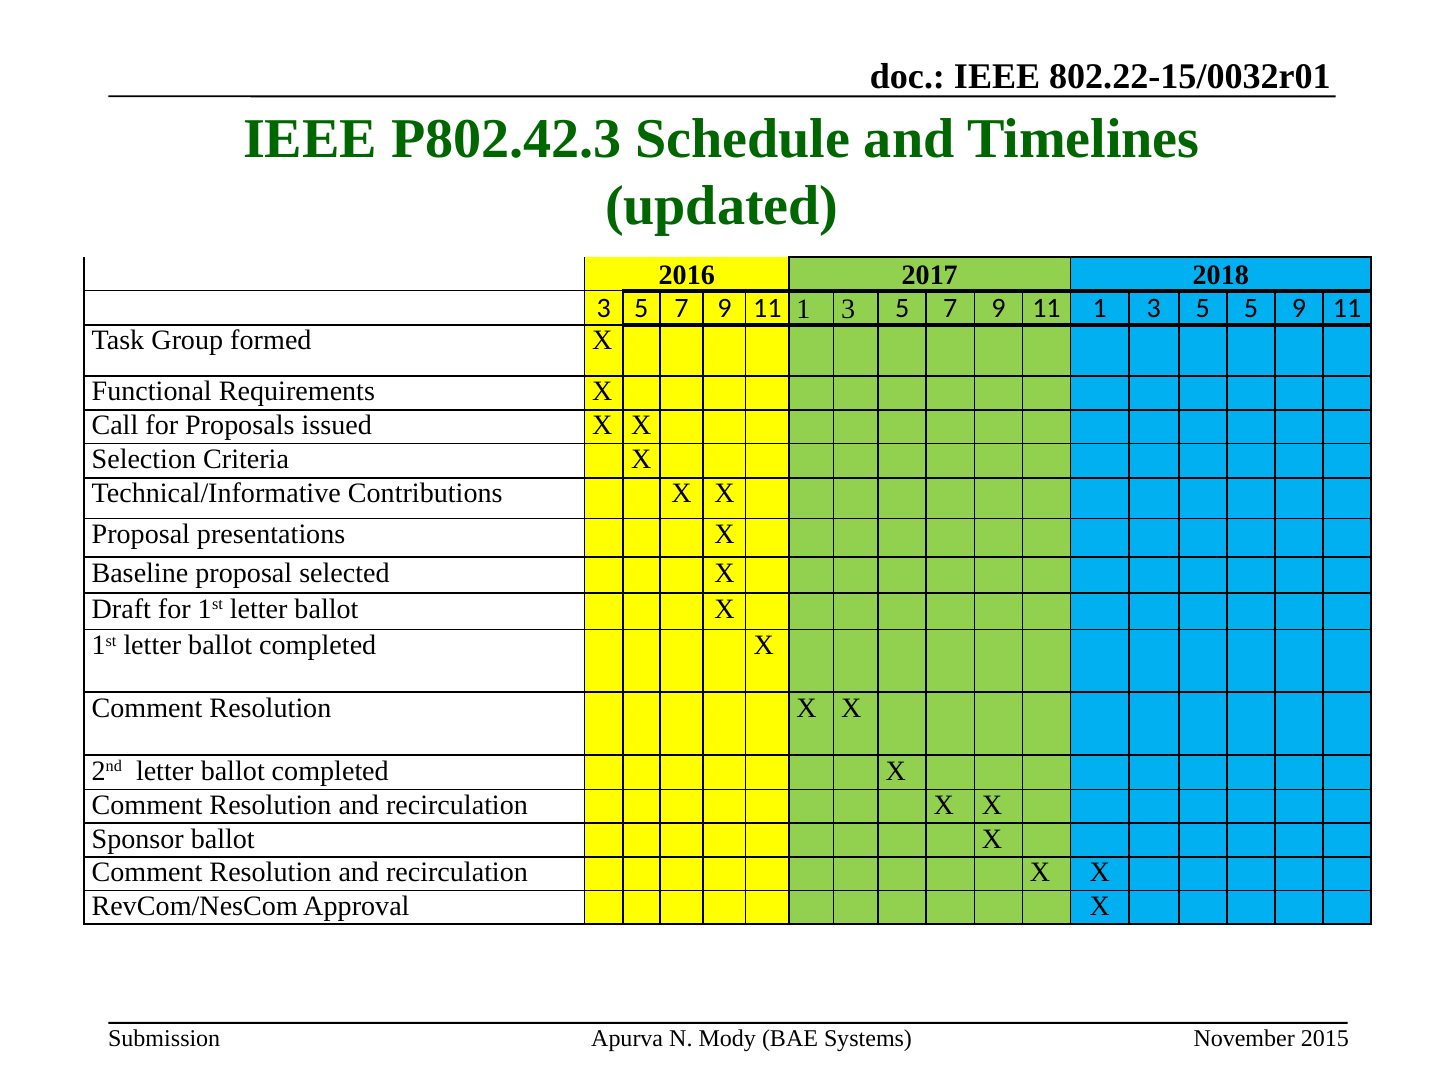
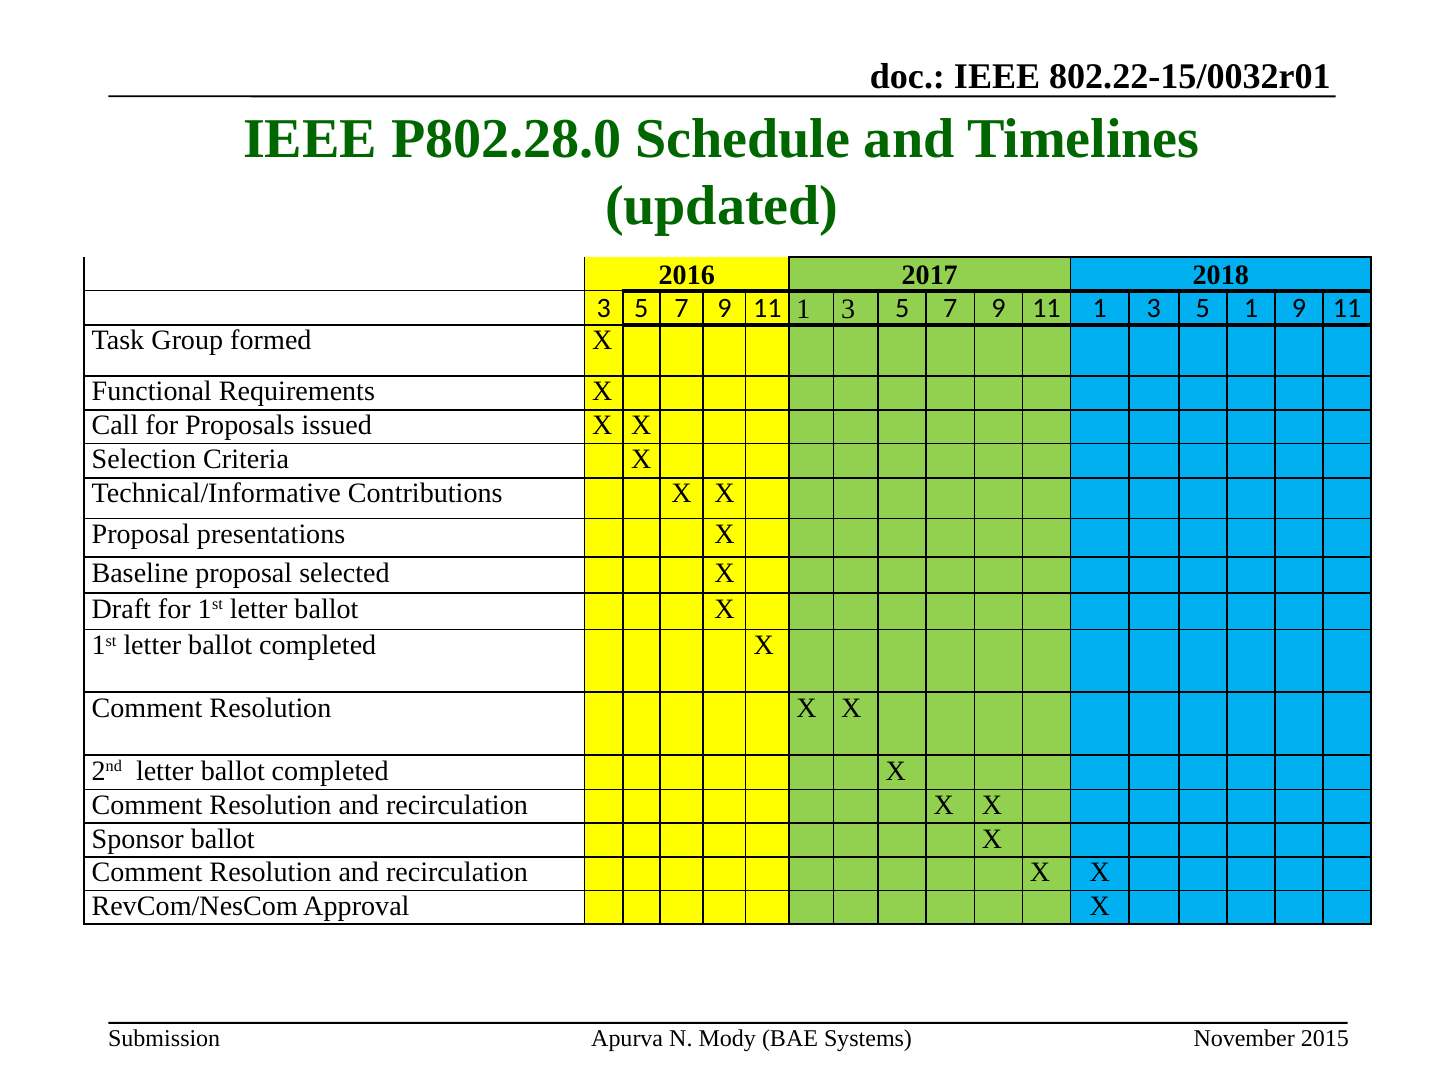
P802.42.3: P802.42.3 -> P802.28.0
5 5: 5 -> 1
